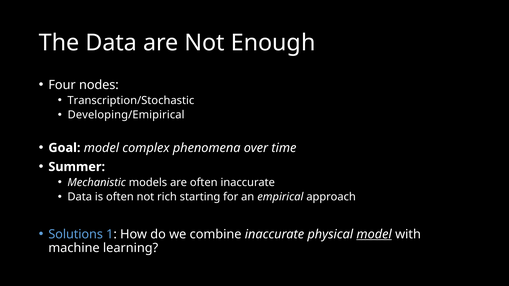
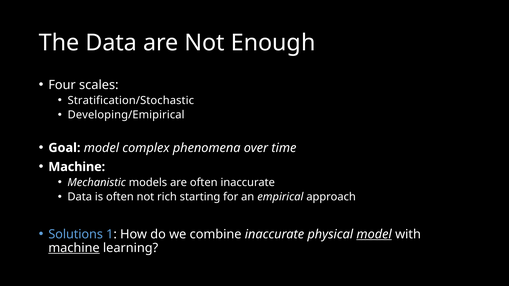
nodes: nodes -> scales
Transcription/Stochastic: Transcription/Stochastic -> Stratification/Stochastic
Summer at (77, 167): Summer -> Machine
machine at (74, 248) underline: none -> present
